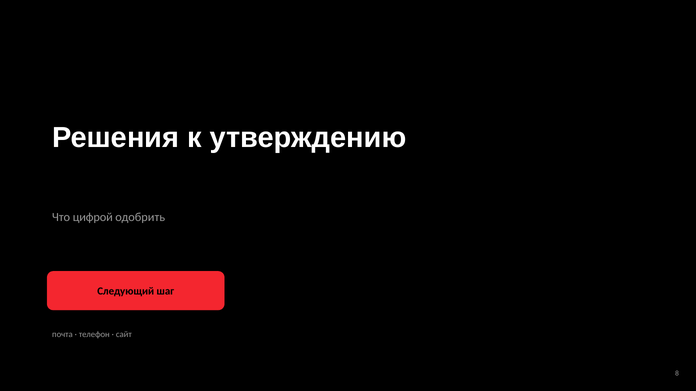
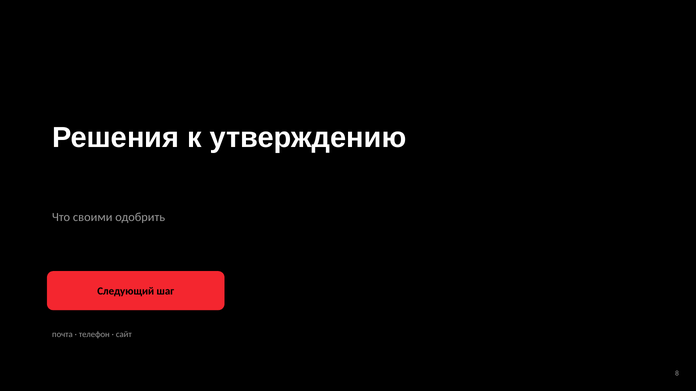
цифрой: цифрой -> своими
